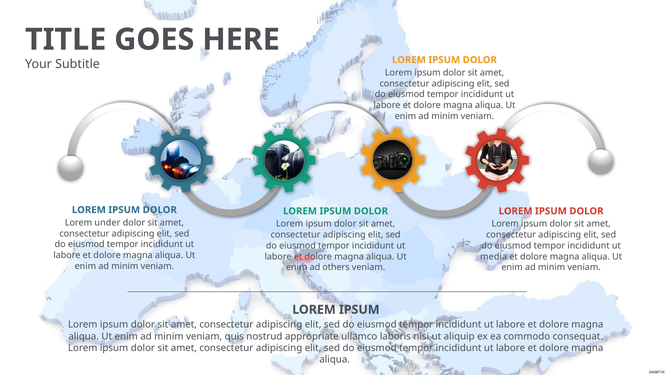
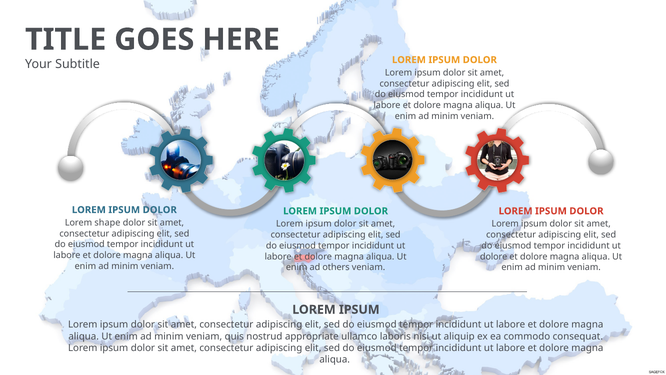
under: under -> shape
media at (494, 256): media -> dolore
